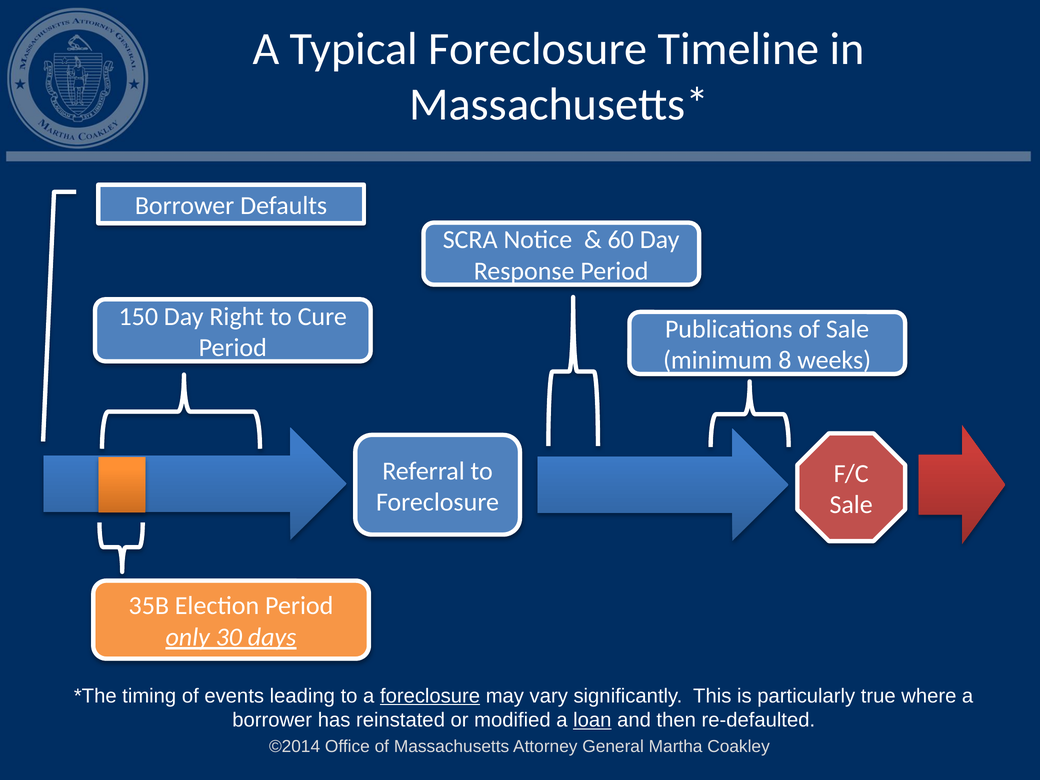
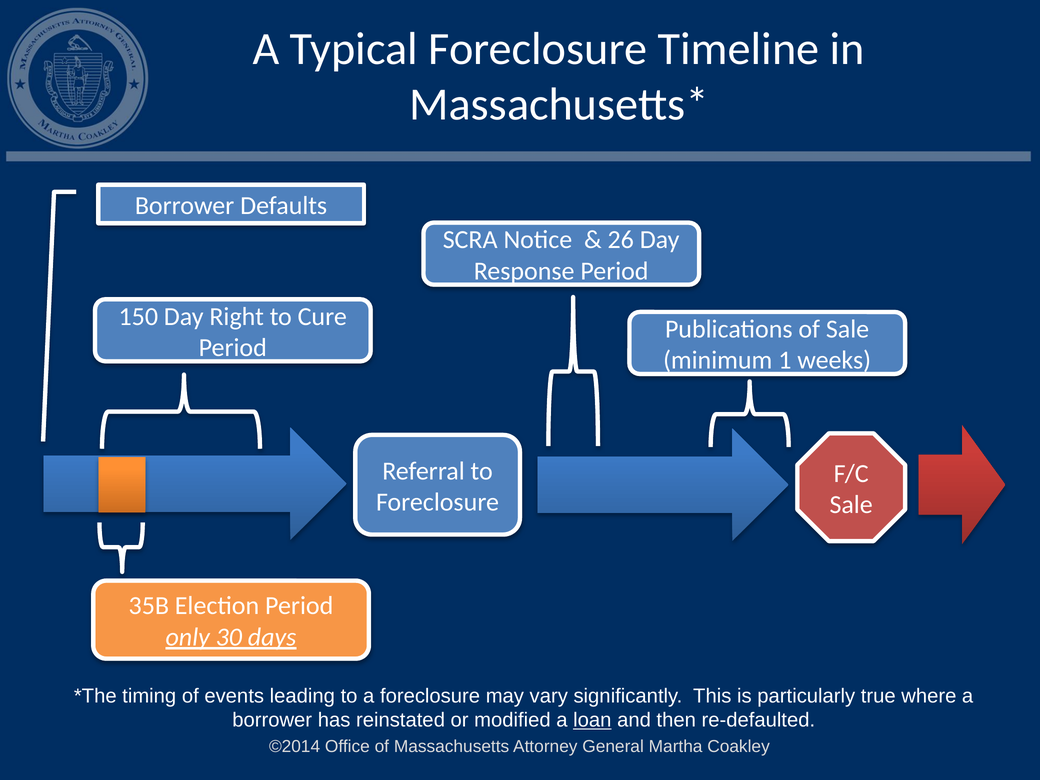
60: 60 -> 26
8: 8 -> 1
foreclosure at (430, 696) underline: present -> none
